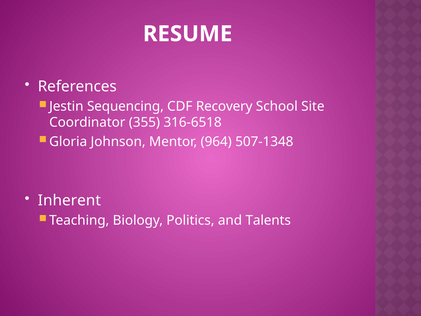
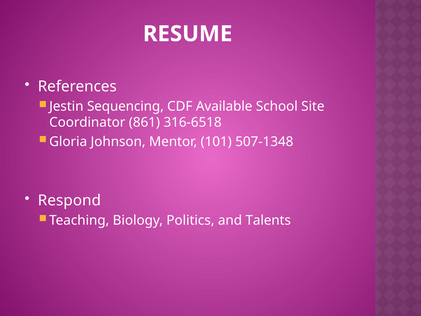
Recovery: Recovery -> Available
355: 355 -> 861
964: 964 -> 101
Inherent: Inherent -> Respond
